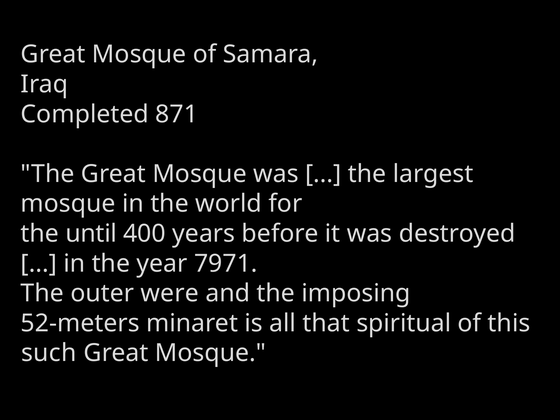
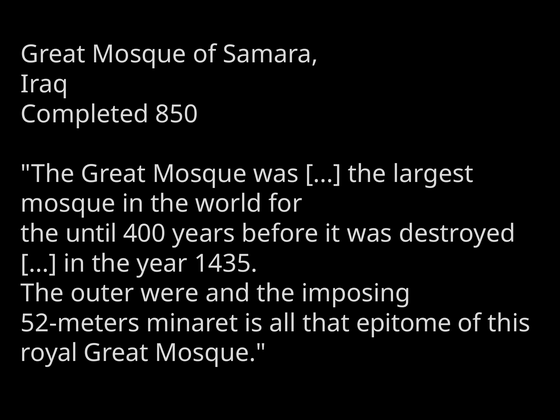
871: 871 -> 850
7971: 7971 -> 1435
spiritual: spiritual -> epitome
such: such -> royal
